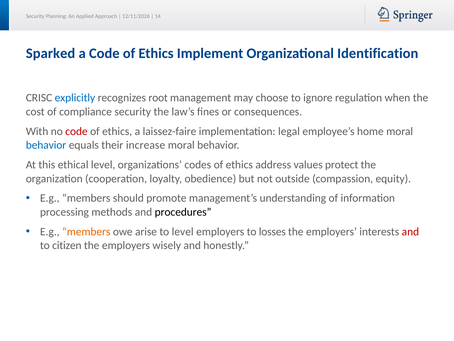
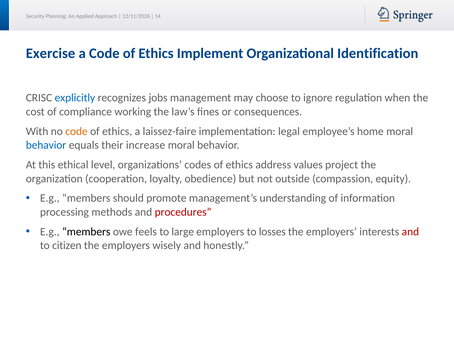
Sparked: Sparked -> Exercise
root: root -> jobs
compliance security: security -> working
code at (76, 131) colour: red -> orange
protect: protect -> project
procedures colour: black -> red
members at (86, 231) colour: orange -> black
arise: arise -> feels
to level: level -> large
